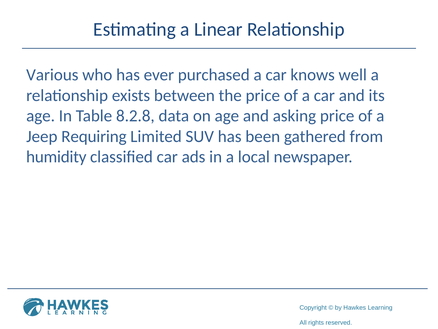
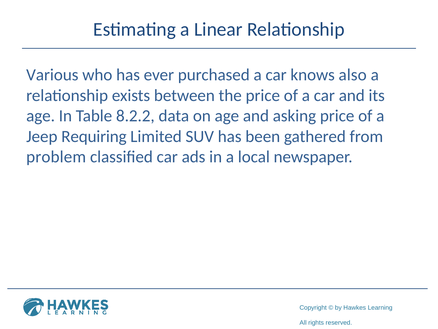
well: well -> also
8.2.8: 8.2.8 -> 8.2.2
humidity: humidity -> problem
